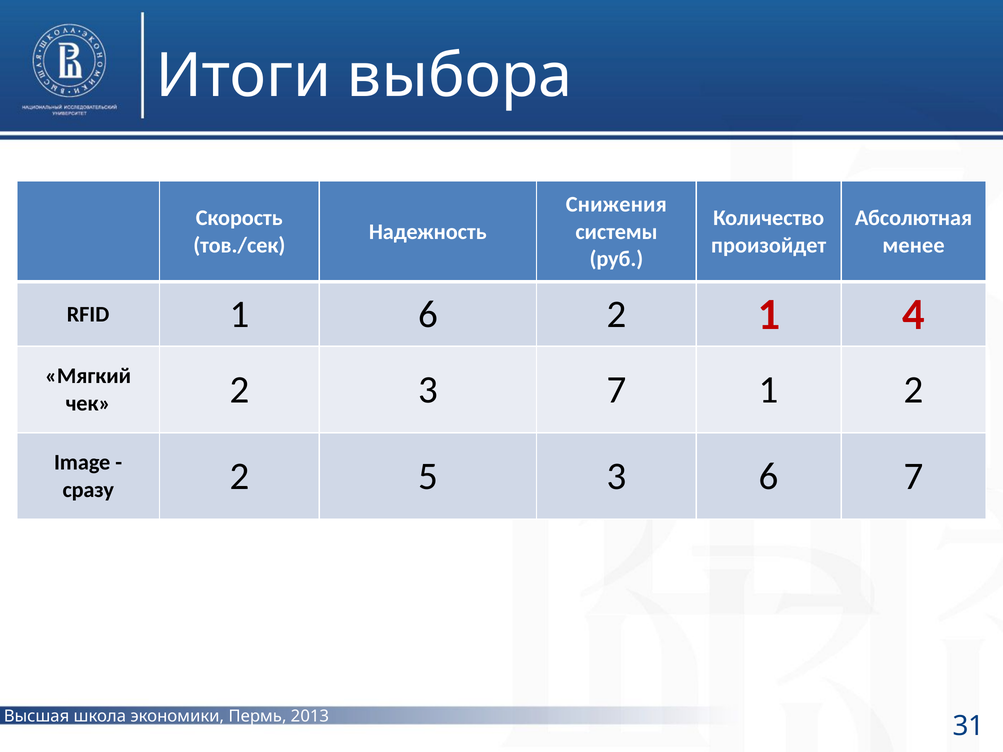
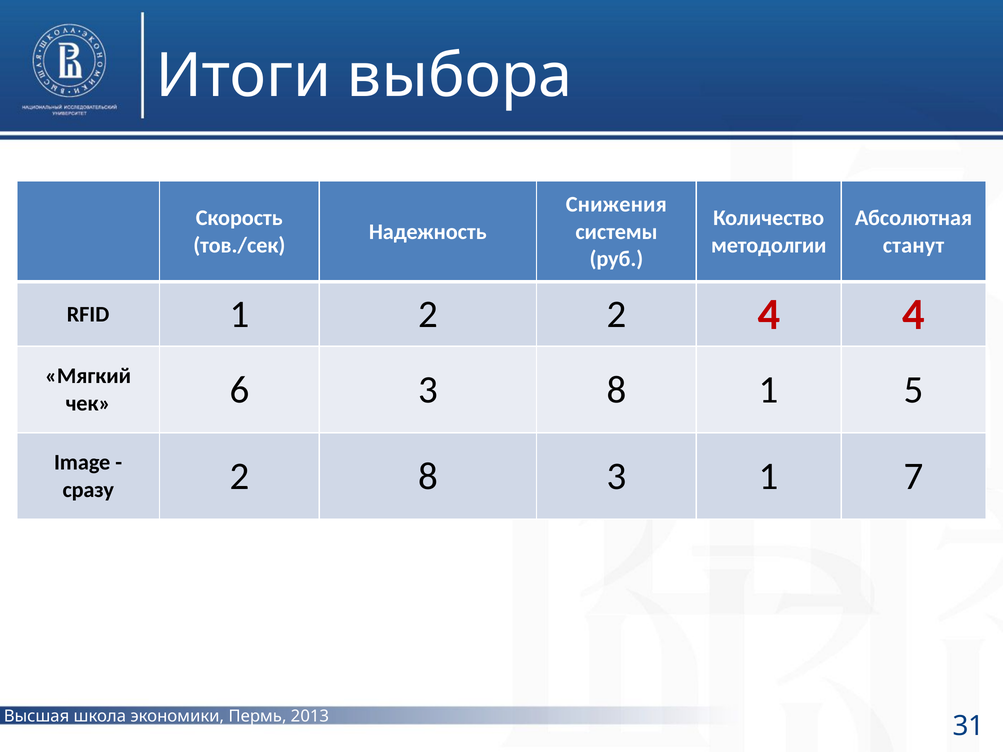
произойдет: произойдет -> методолгии
менее: менее -> станут
1 6: 6 -> 2
2 1: 1 -> 4
чек 2: 2 -> 6
3 7: 7 -> 8
1 2: 2 -> 5
2 5: 5 -> 8
3 6: 6 -> 1
